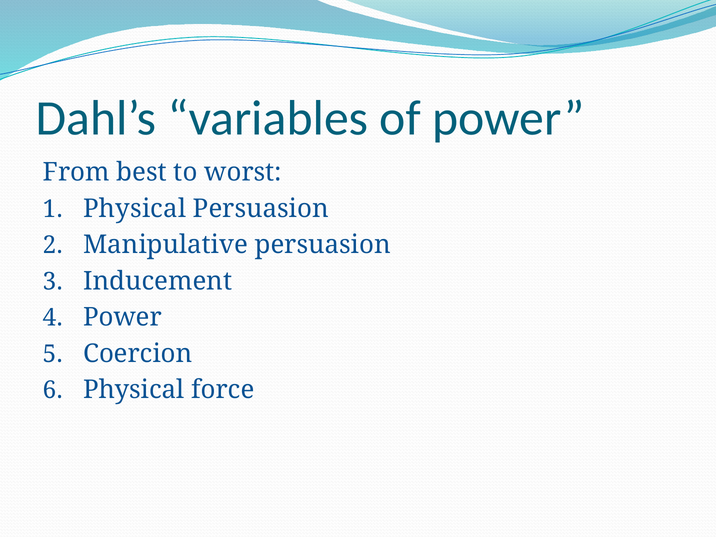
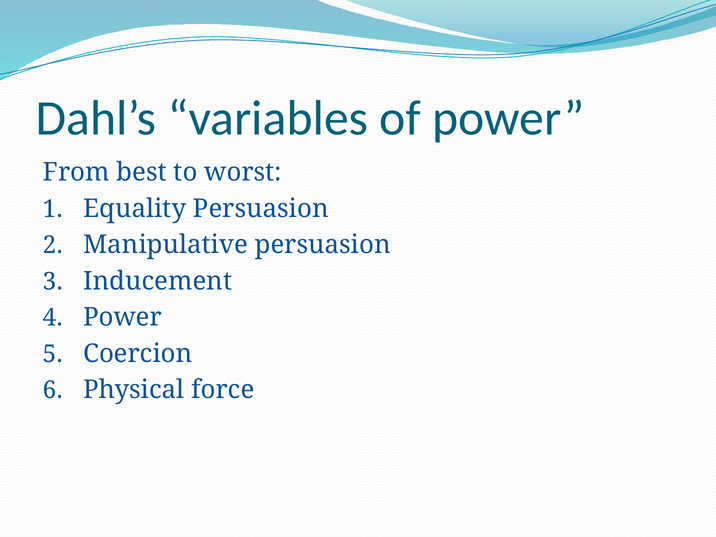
Physical at (135, 209): Physical -> Equality
